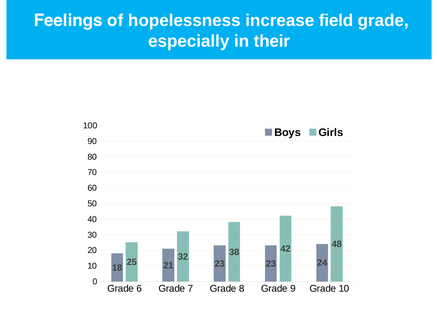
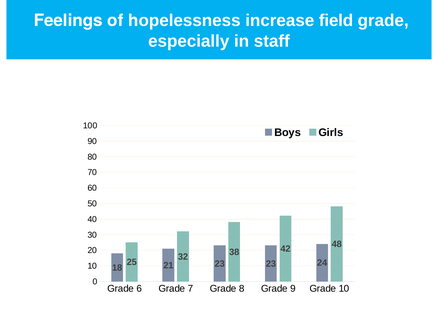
their: their -> staff
